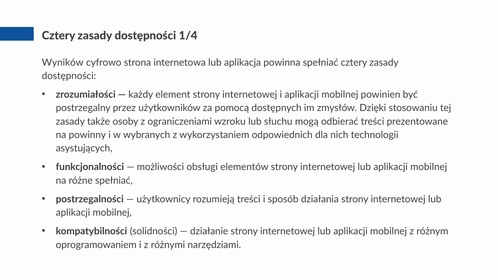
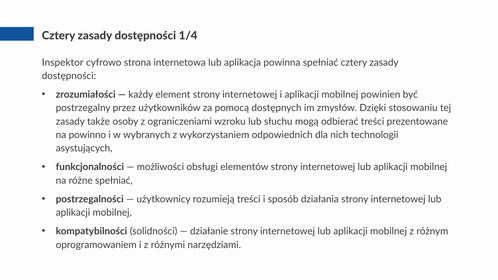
Wyników: Wyników -> Inspektor
powinny: powinny -> powinno
